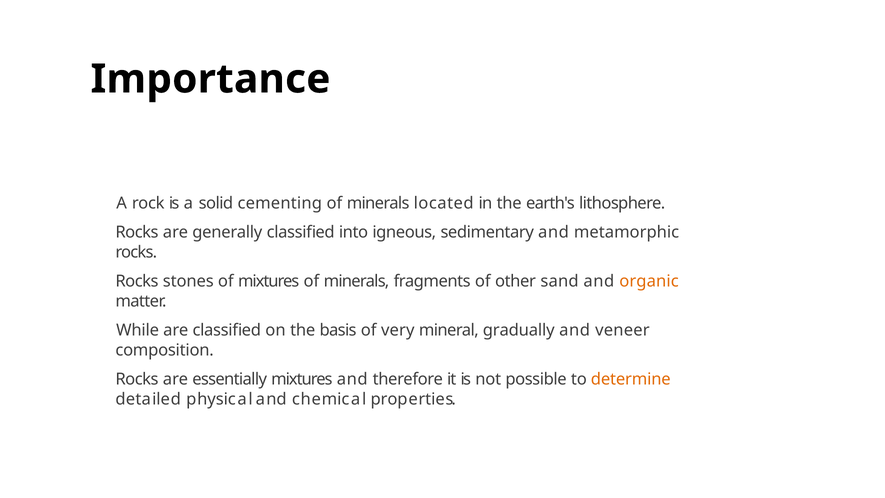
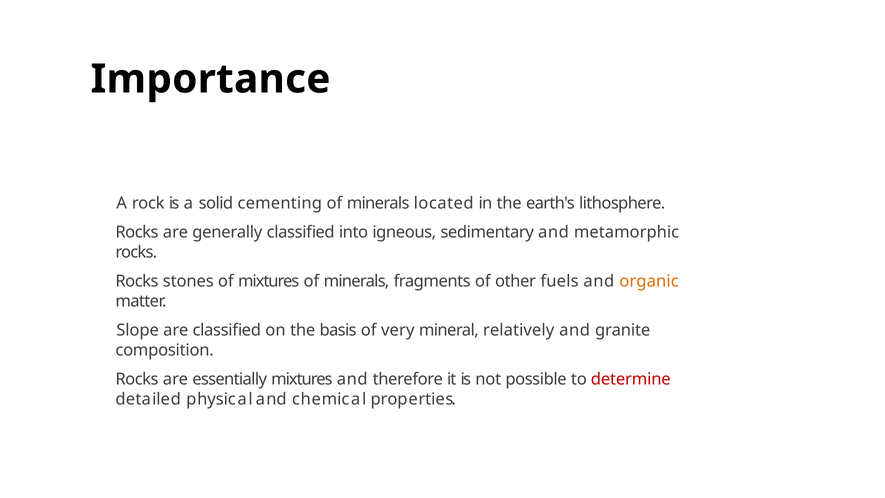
sand: sand -> fuels
While: While -> Slope
gradually: gradually -> relatively
veneer: veneer -> granite
determine colour: orange -> red
